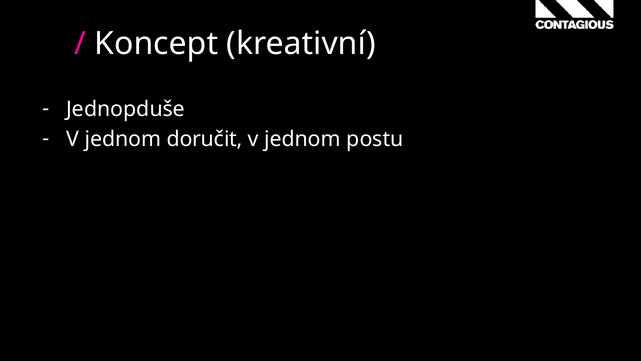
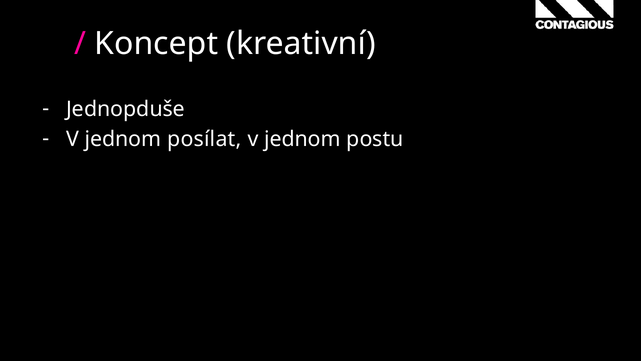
doručit: doručit -> posílat
